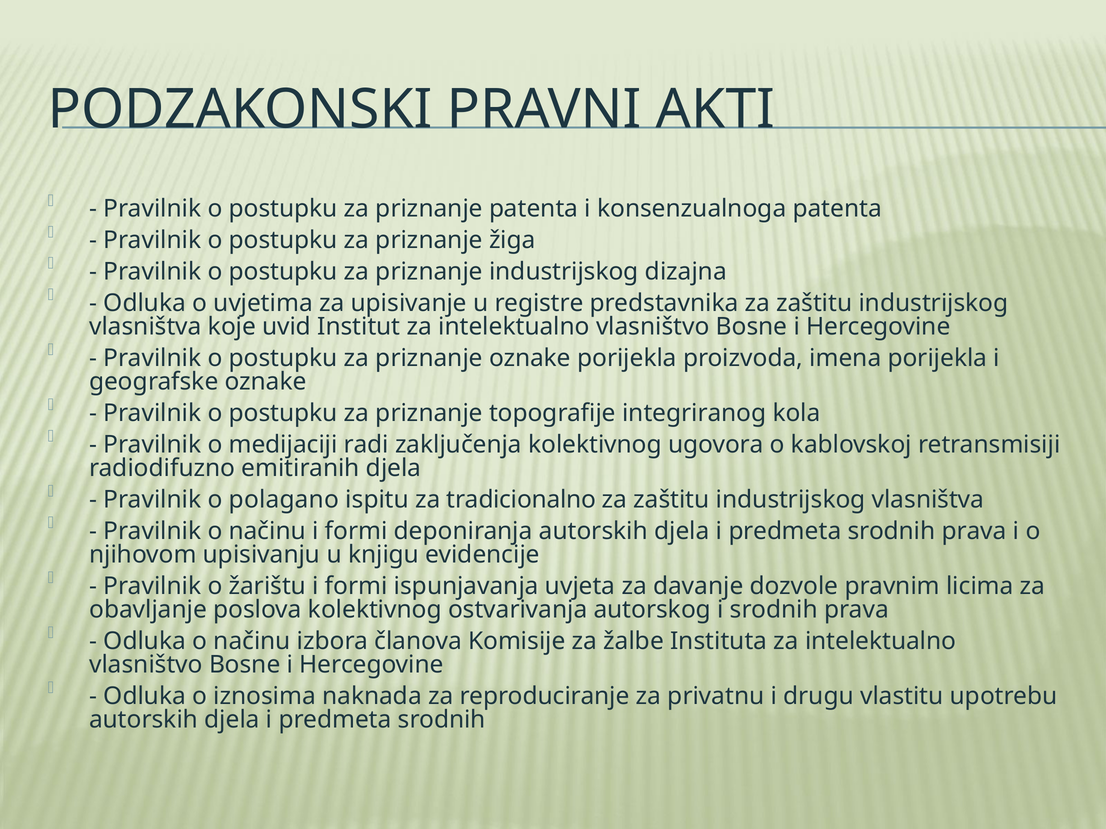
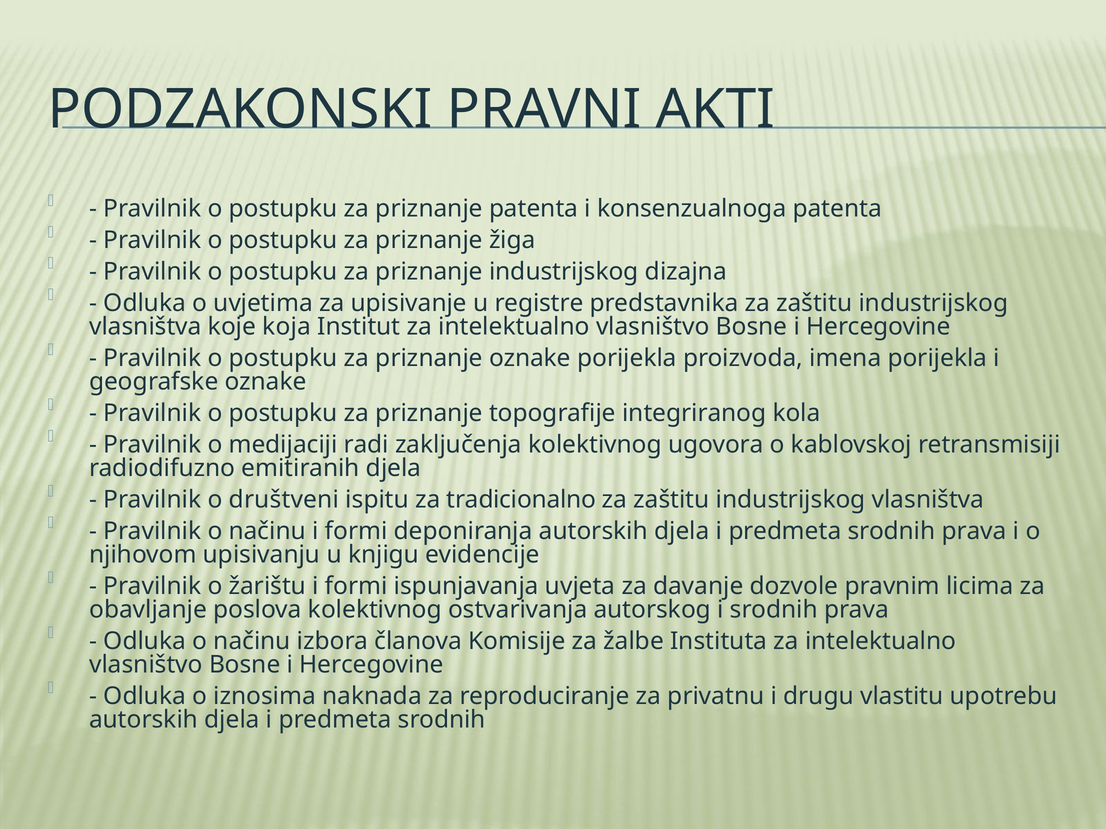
uvid: uvid -> koja
polagano: polagano -> društveni
